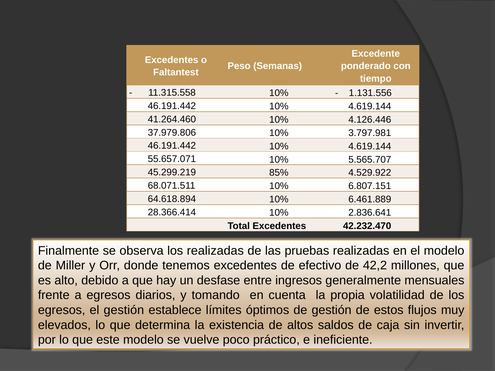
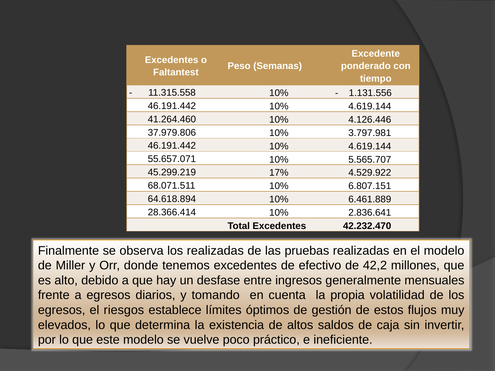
85%: 85% -> 17%
el gestión: gestión -> riesgos
